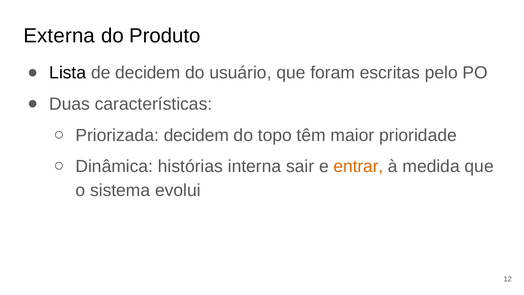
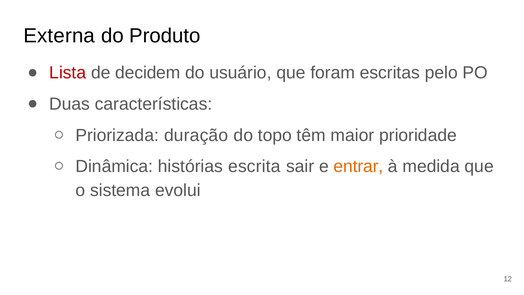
Lista colour: black -> red
Priorizada decidem: decidem -> duração
interna: interna -> escrita
